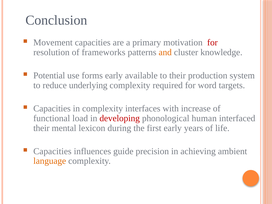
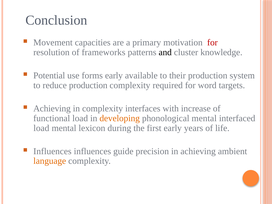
and colour: orange -> black
reduce underlying: underlying -> production
Capacities at (52, 108): Capacities -> Achieving
developing colour: red -> orange
phonological human: human -> mental
their at (41, 128): their -> load
Capacities at (52, 151): Capacities -> Influences
